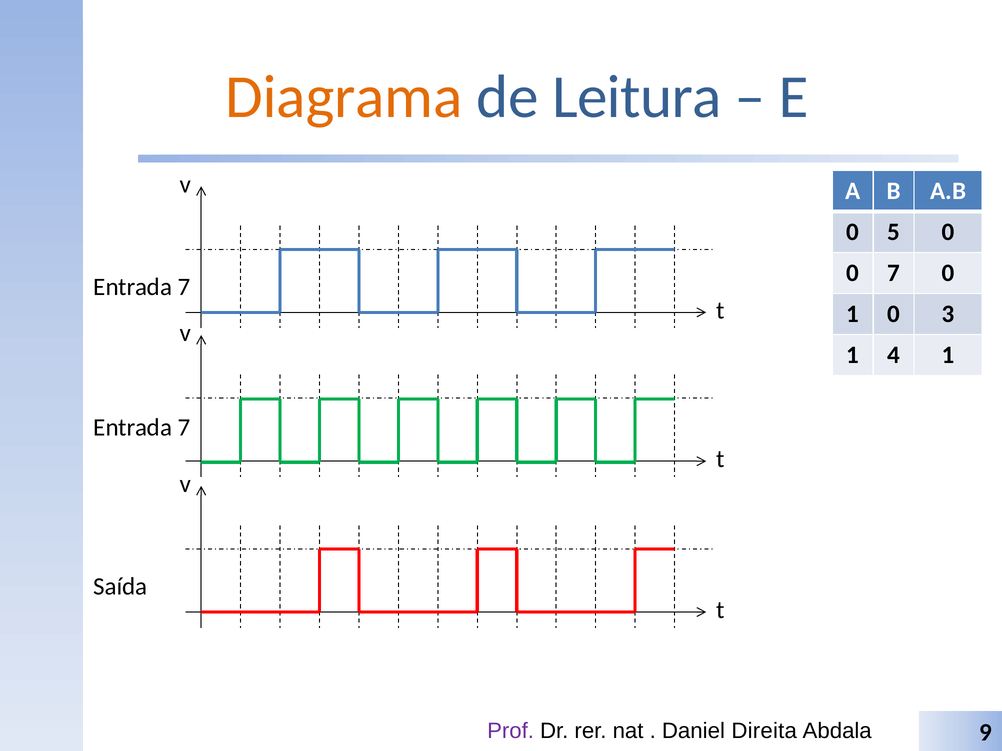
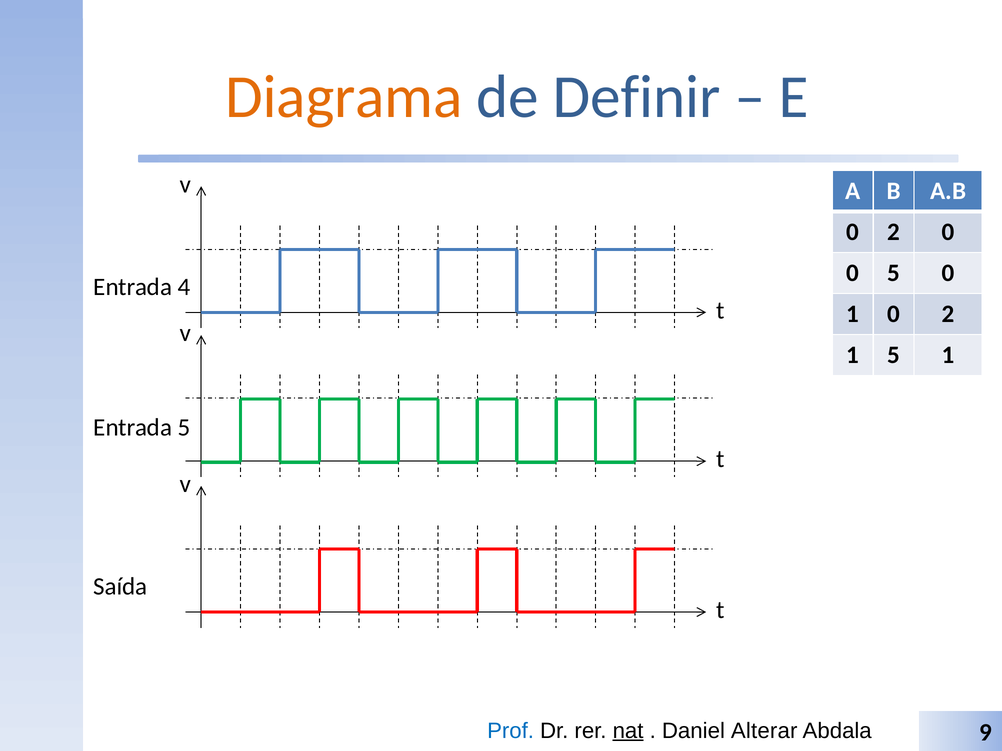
Leitura: Leitura -> Definir
5 at (894, 232): 5 -> 2
0 7: 7 -> 5
7 at (184, 287): 7 -> 4
1 0 3: 3 -> 2
1 4: 4 -> 5
7 at (184, 428): 7 -> 5
Prof colour: purple -> blue
nat underline: none -> present
Direita: Direita -> Alterar
